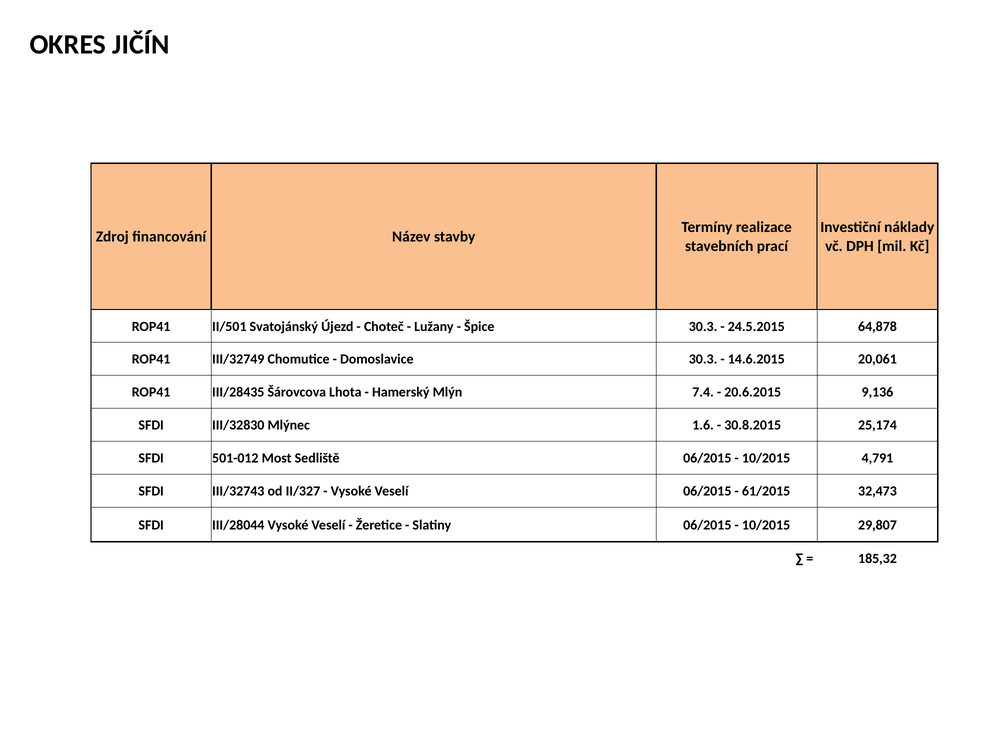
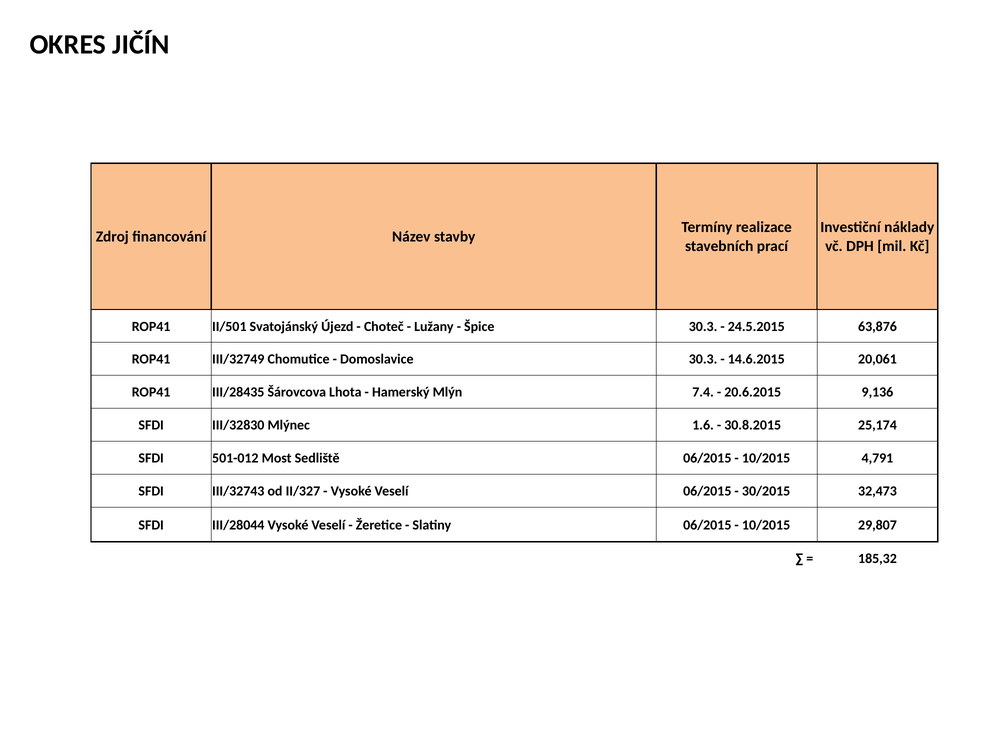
64,878: 64,878 -> 63,876
61/2015: 61/2015 -> 30/2015
